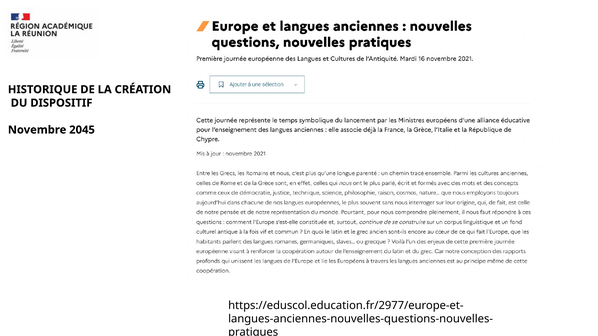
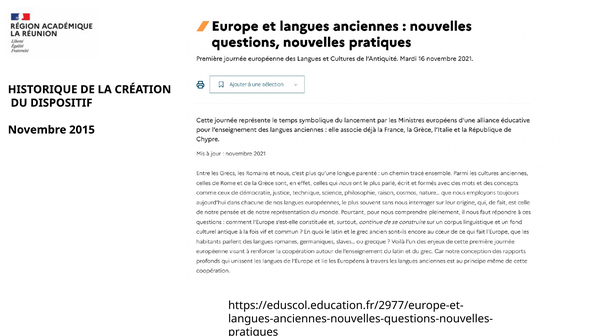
2045: 2045 -> 2015
